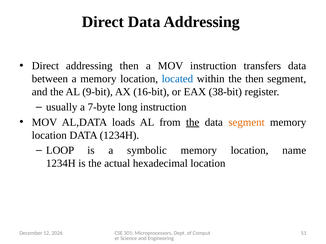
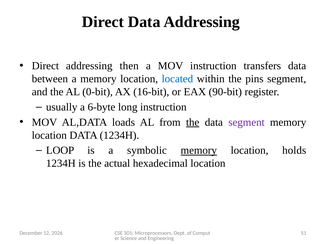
the then: then -> pins
9-bit: 9-bit -> 0-bit
38-bit: 38-bit -> 90-bit
7-byte: 7-byte -> 6-byte
segment at (246, 122) colour: orange -> purple
memory at (199, 151) underline: none -> present
name: name -> holds
